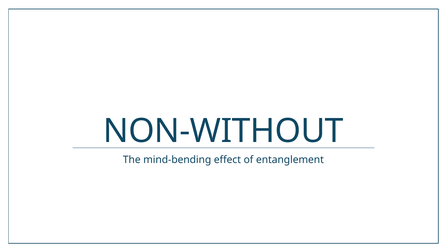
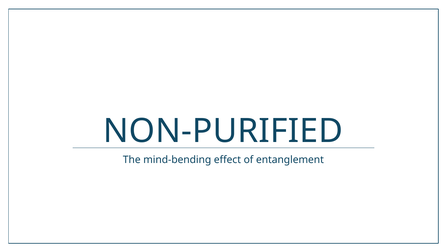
NON-WITHOUT: NON-WITHOUT -> NON-PURIFIED
